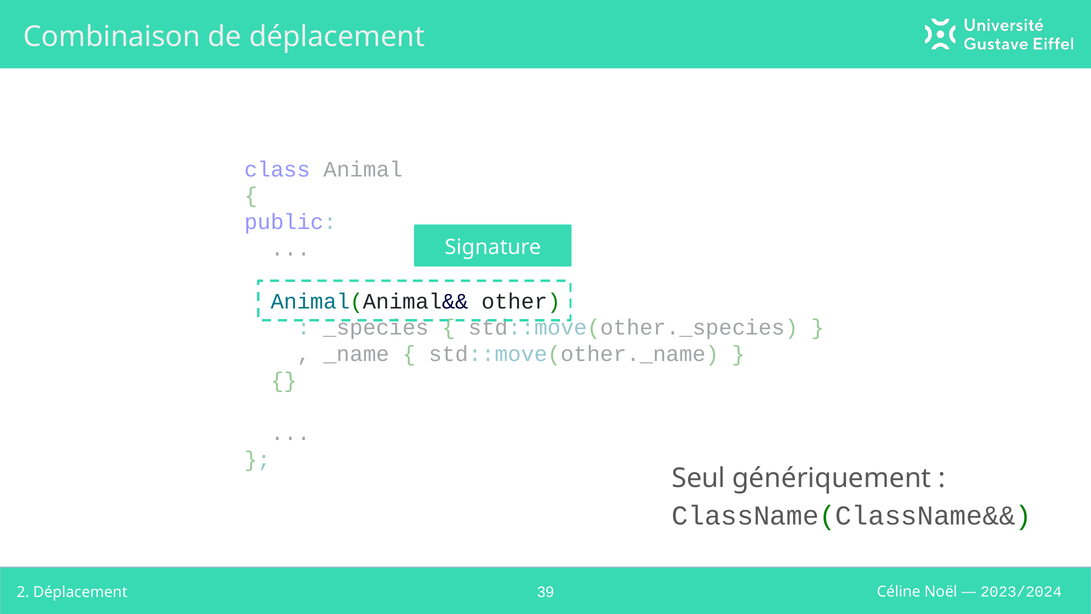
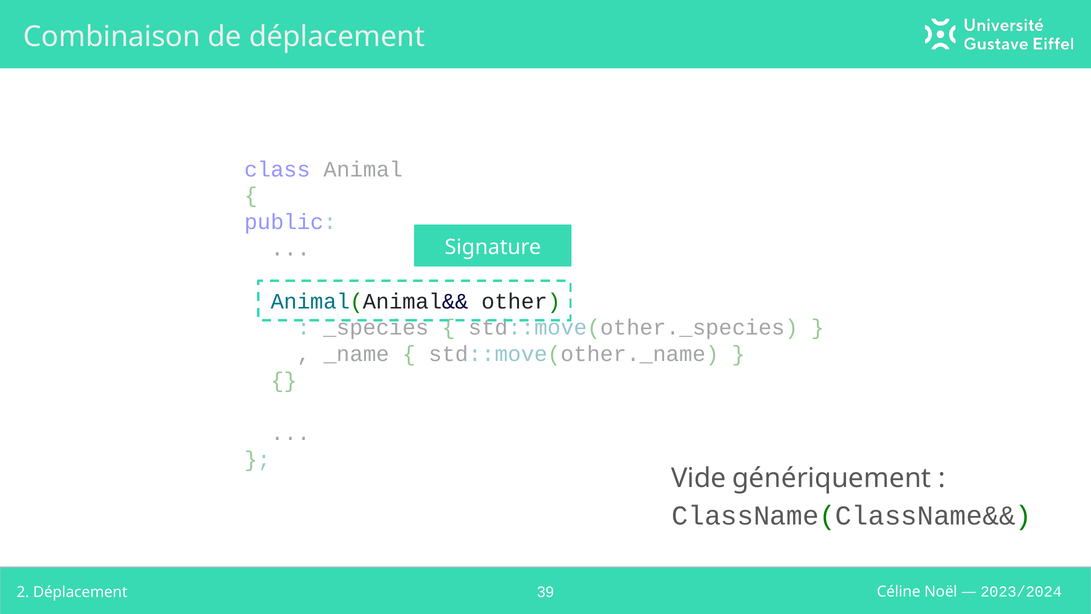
Seul: Seul -> Vide
